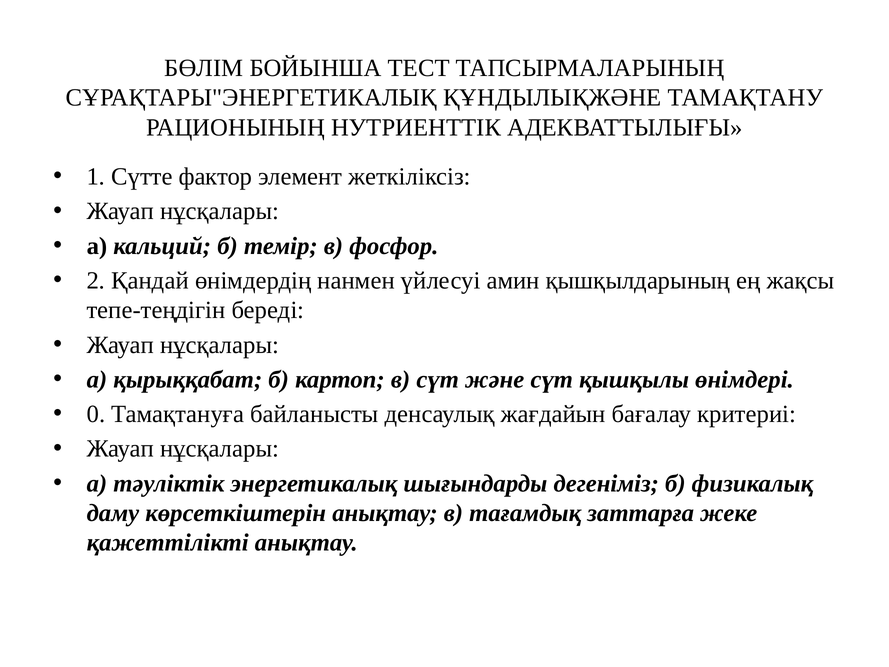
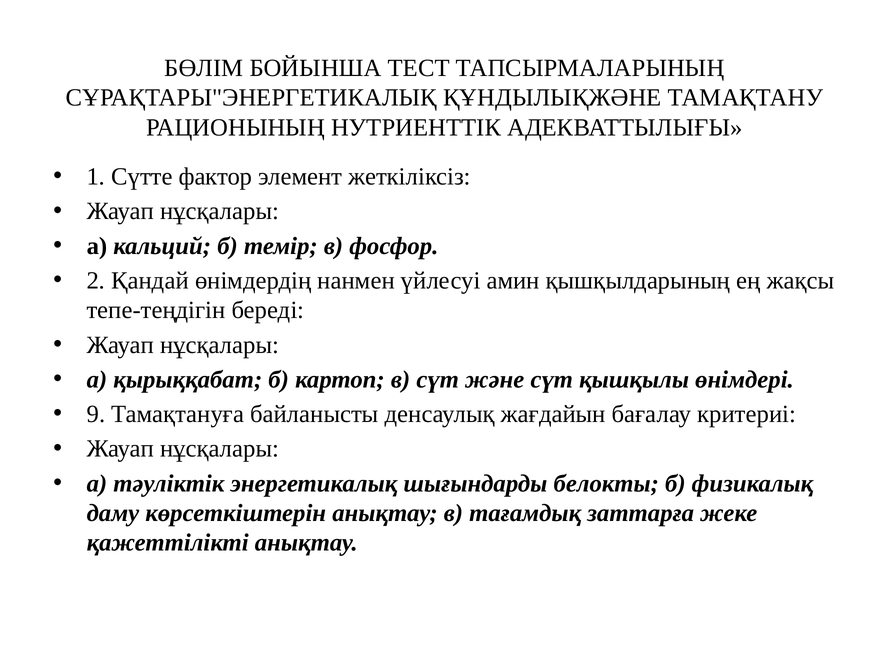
0: 0 -> 9
дегеніміз: дегеніміз -> белокты
